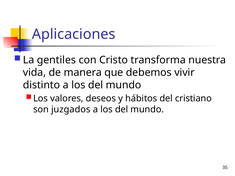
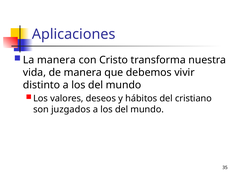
La gentiles: gentiles -> manera
